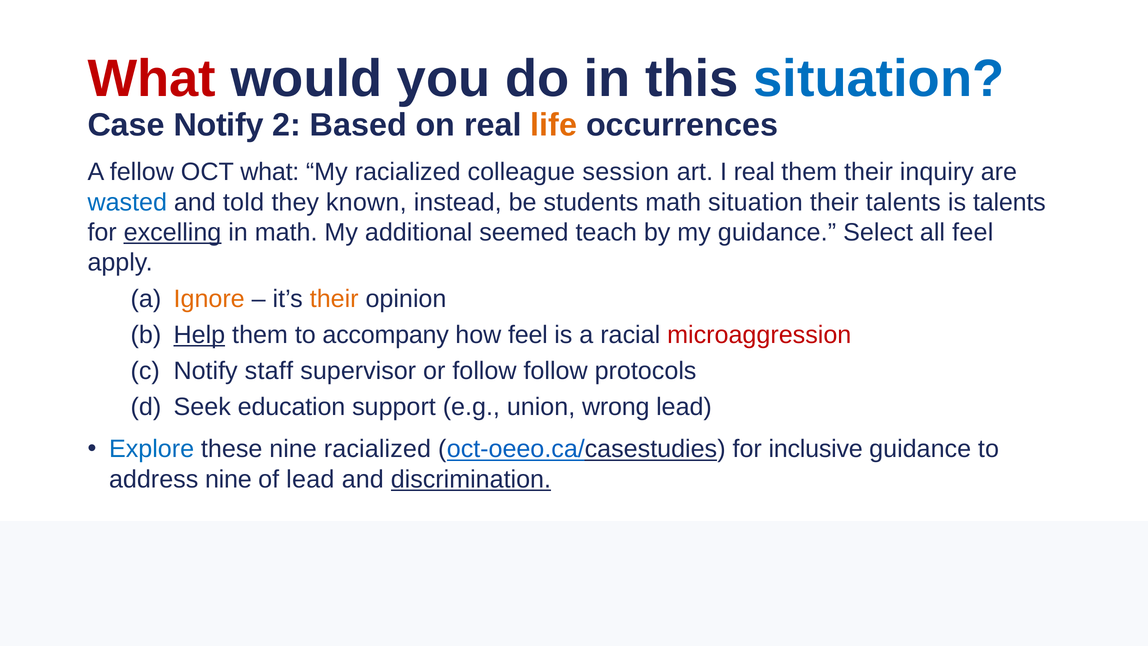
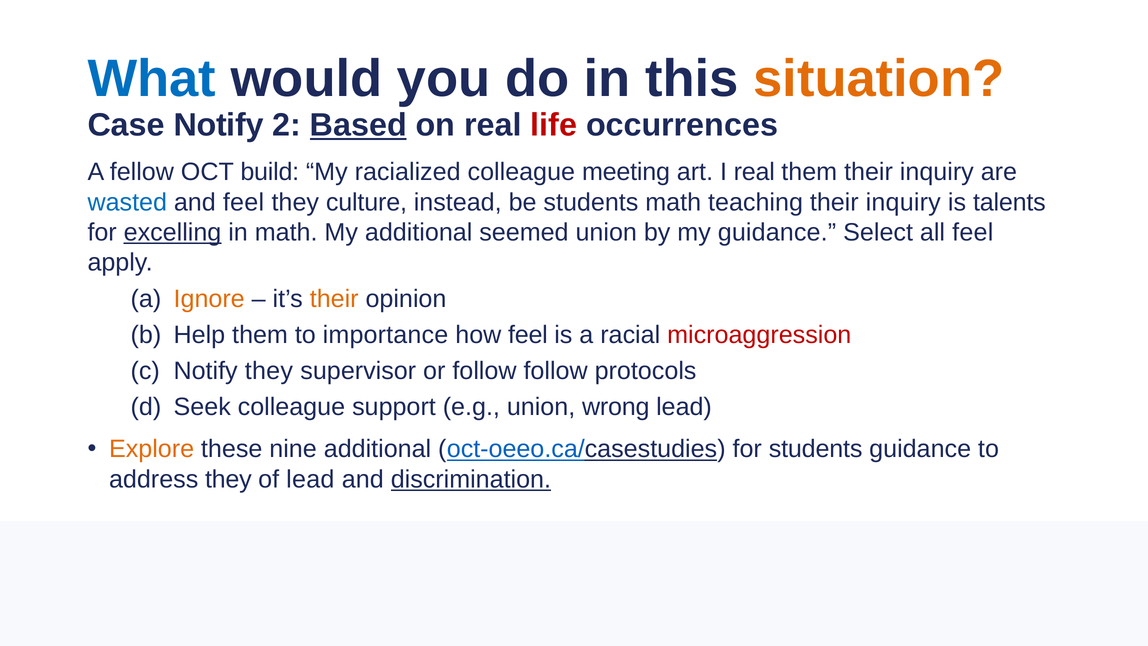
What at (152, 79) colour: red -> blue
situation at (879, 79) colour: blue -> orange
Based underline: none -> present
life colour: orange -> red
OCT what: what -> build
session: session -> meeting
and told: told -> feel
known: known -> culture
math situation: situation -> teaching
talents at (903, 202): talents -> inquiry
seemed teach: teach -> union
Help underline: present -> none
accompany: accompany -> importance
Notify staff: staff -> they
Seek education: education -> colleague
Explore colour: blue -> orange
nine racialized: racialized -> additional
for inclusive: inclusive -> students
address nine: nine -> they
